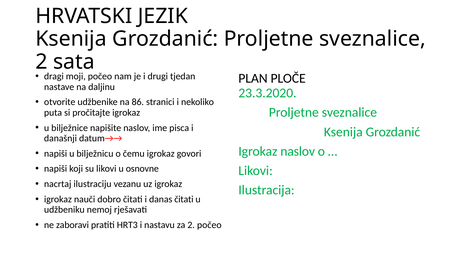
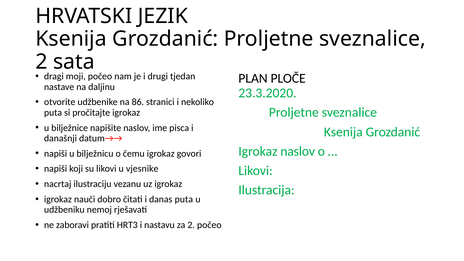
osnovne: osnovne -> vjesnike
danas čitati: čitati -> puta
